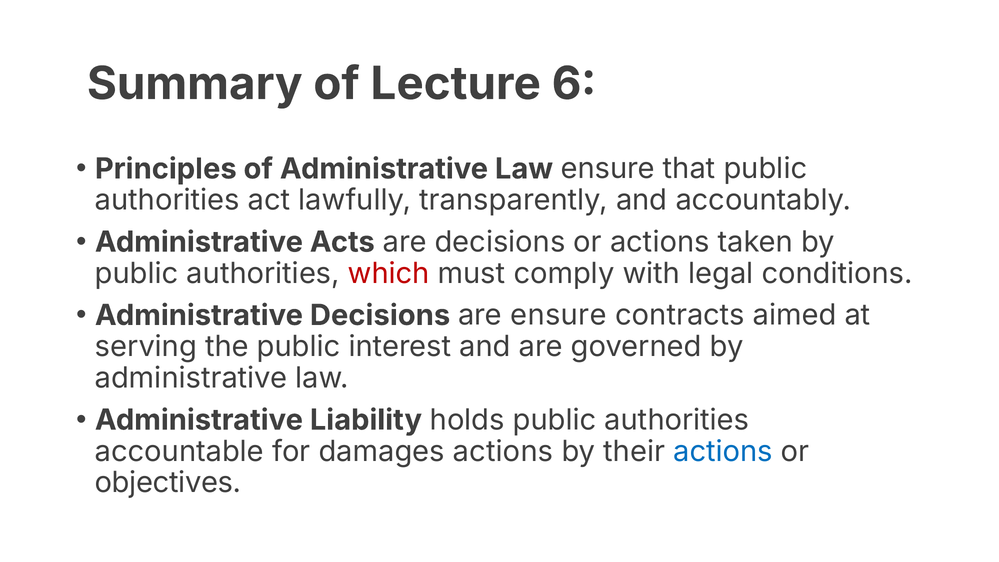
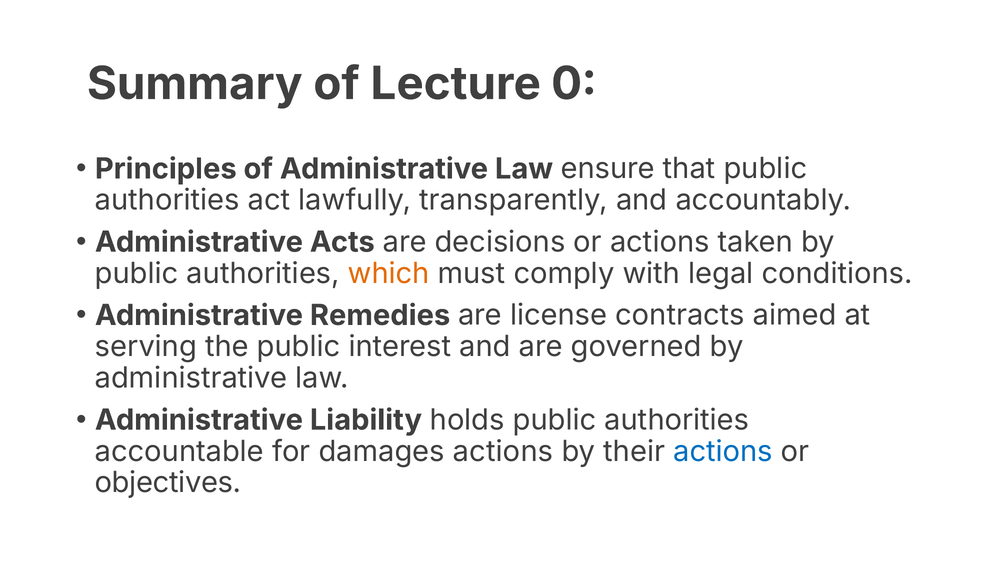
6: 6 -> 0
which colour: red -> orange
Administrative Decisions: Decisions -> Remedies
are ensure: ensure -> license
